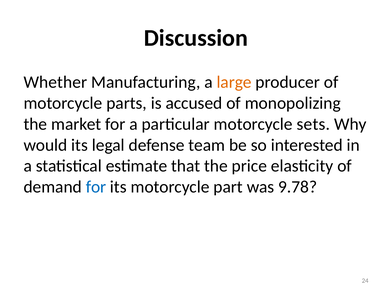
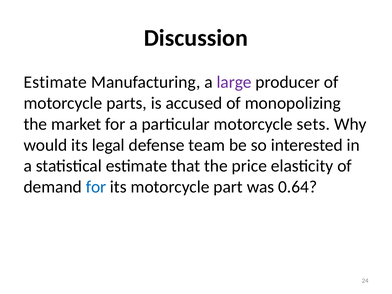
Whether at (55, 82): Whether -> Estimate
large colour: orange -> purple
9.78: 9.78 -> 0.64
